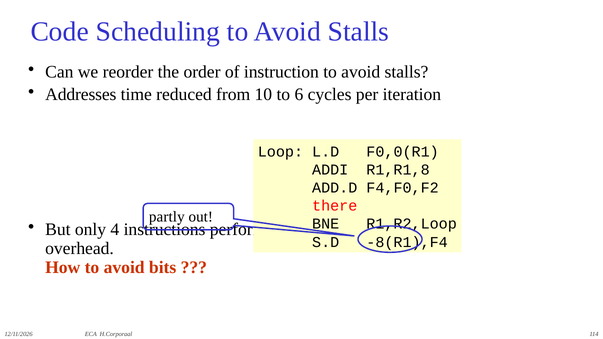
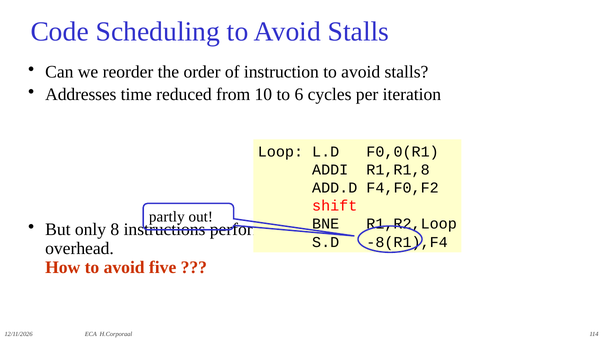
there: there -> shift
4: 4 -> 8
bits: bits -> five
